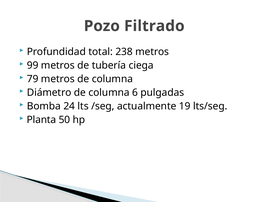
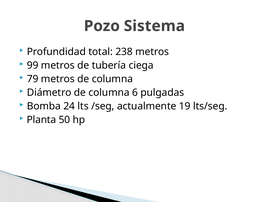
Filtrado: Filtrado -> Sistema
